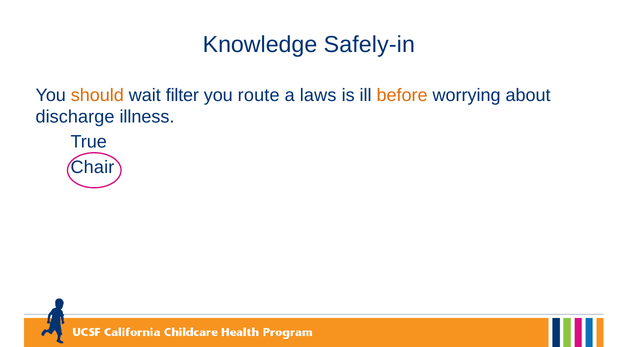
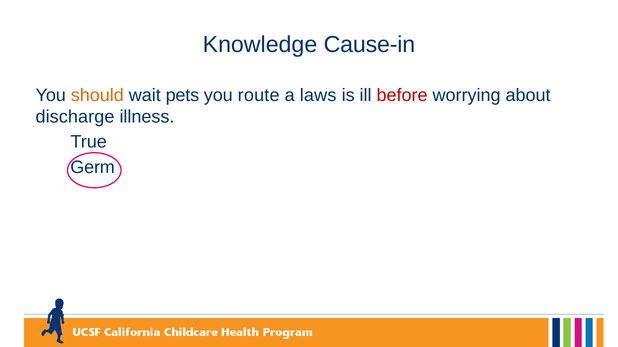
Safely-in: Safely-in -> Cause-in
filter: filter -> pets
before colour: orange -> red
Chair: Chair -> Germ
